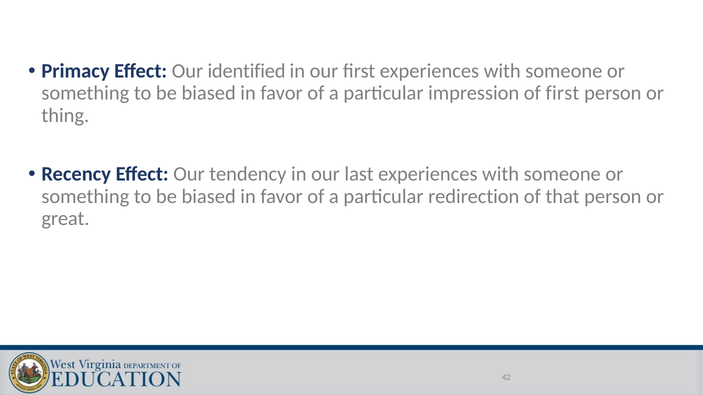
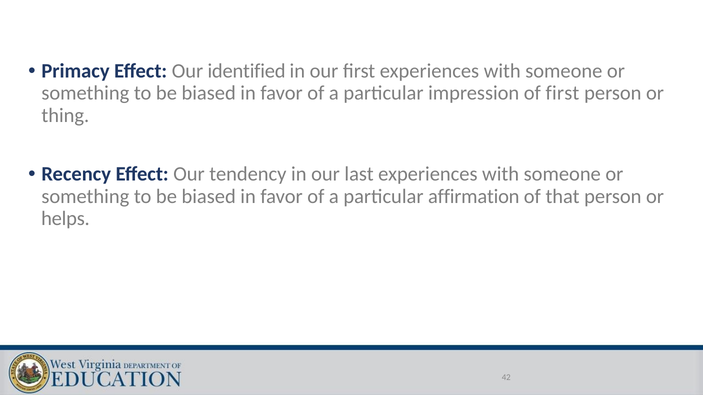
redirection: redirection -> affirmation
great: great -> helps
